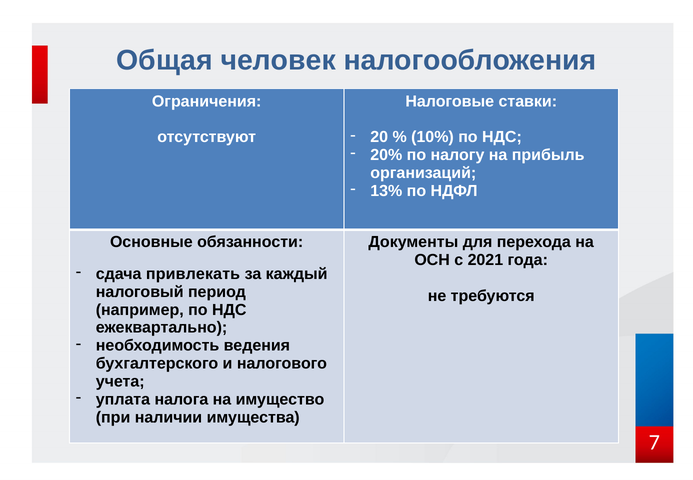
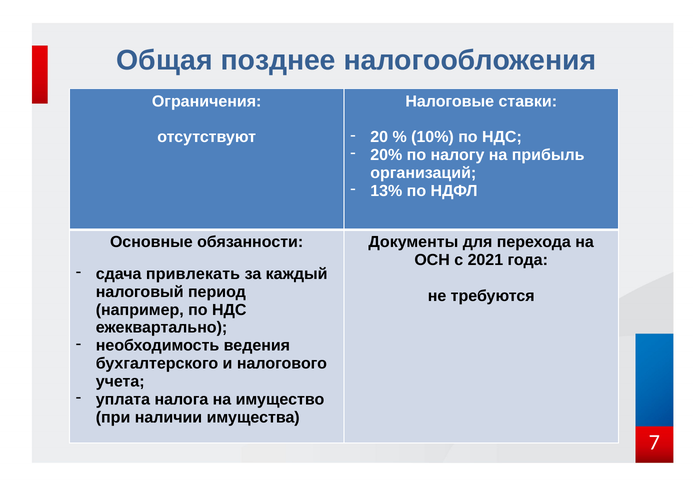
человек: человек -> позднее
